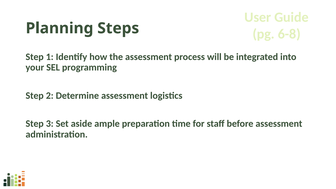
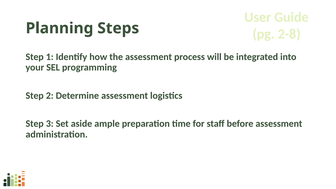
6-8: 6-8 -> 2-8
